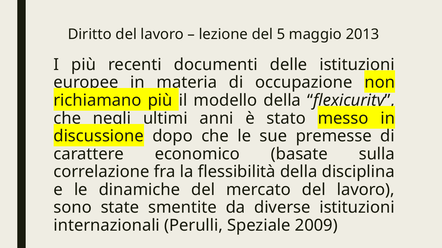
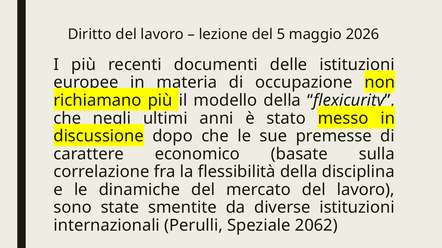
2013: 2013 -> 2026
2009: 2009 -> 2062
